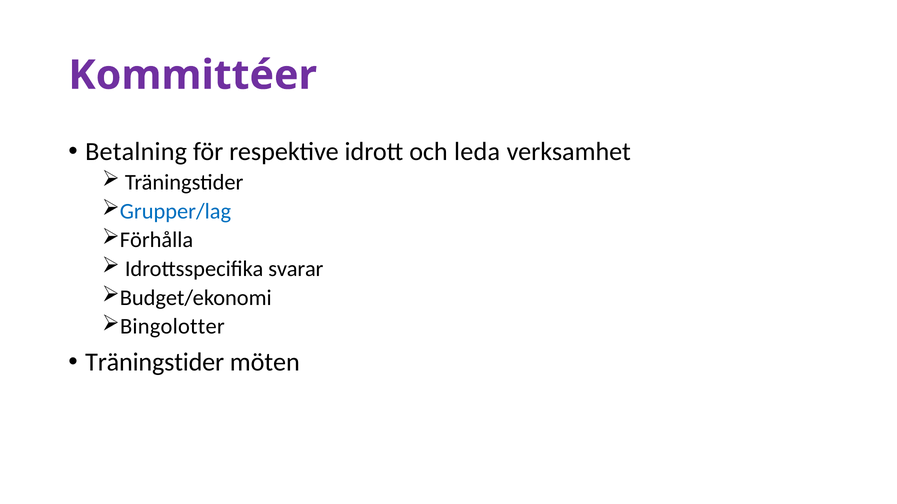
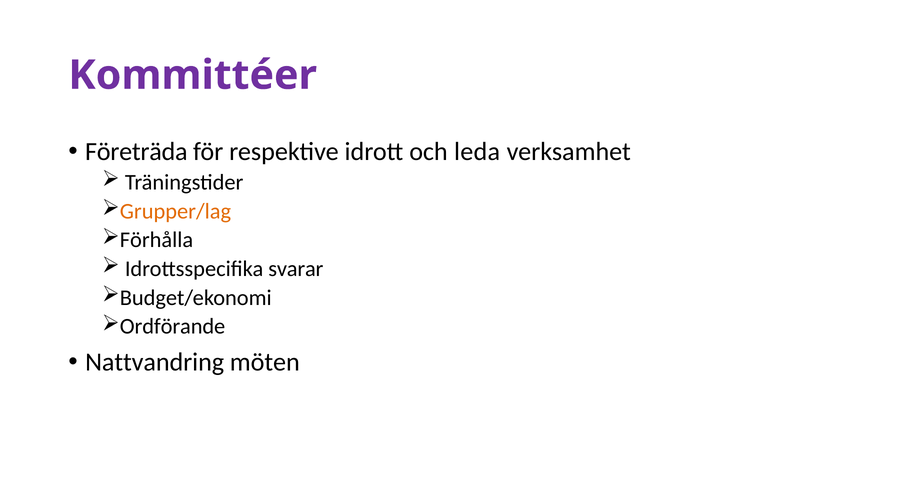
Betalning: Betalning -> Företräda
Grupper/lag colour: blue -> orange
Bingolotter: Bingolotter -> Ordförande
Träningstider at (155, 362): Träningstider -> Nattvandring
